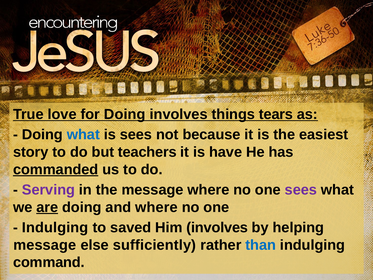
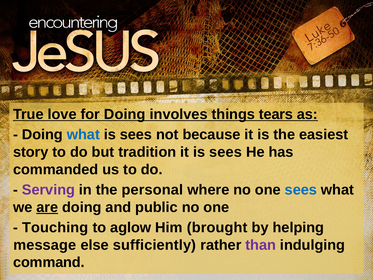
teachers: teachers -> tradition
it is have: have -> sees
commanded underline: present -> none
the message: message -> personal
sees at (301, 190) colour: purple -> blue
and where: where -> public
Indulging at (55, 227): Indulging -> Touching
saved: saved -> aglow
Him involves: involves -> brought
than colour: blue -> purple
